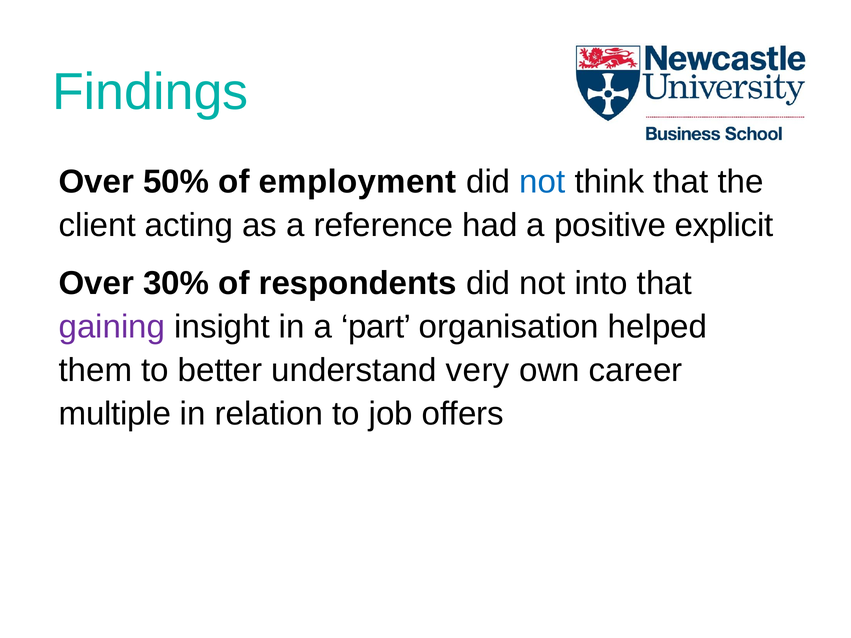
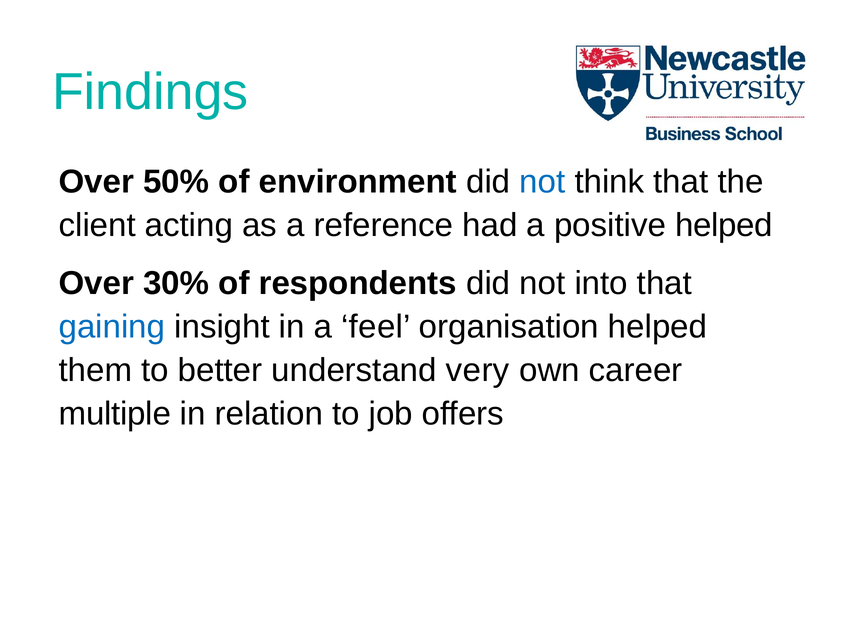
employment: employment -> environment
positive explicit: explicit -> helped
gaining colour: purple -> blue
part: part -> feel
